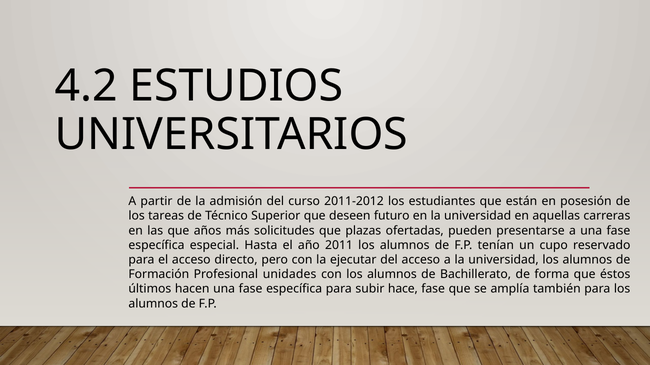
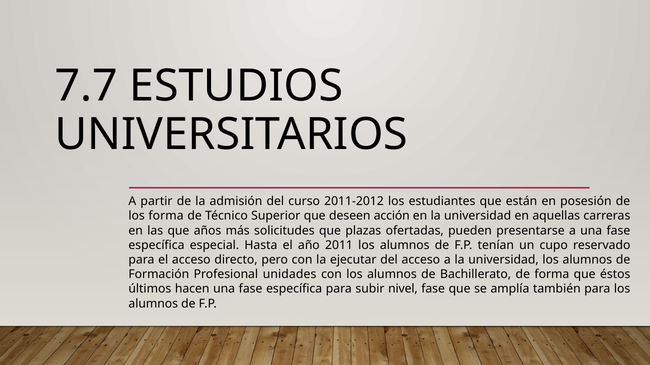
4.2: 4.2 -> 7.7
los tareas: tareas -> forma
futuro: futuro -> acción
hace: hace -> nivel
